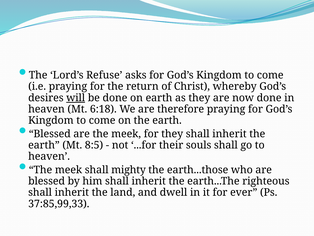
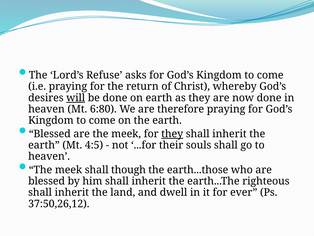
6:18: 6:18 -> 6:80
they at (172, 134) underline: none -> present
8:5: 8:5 -> 4:5
mighty: mighty -> though
37:85,99,33: 37:85,99,33 -> 37:50,26,12
